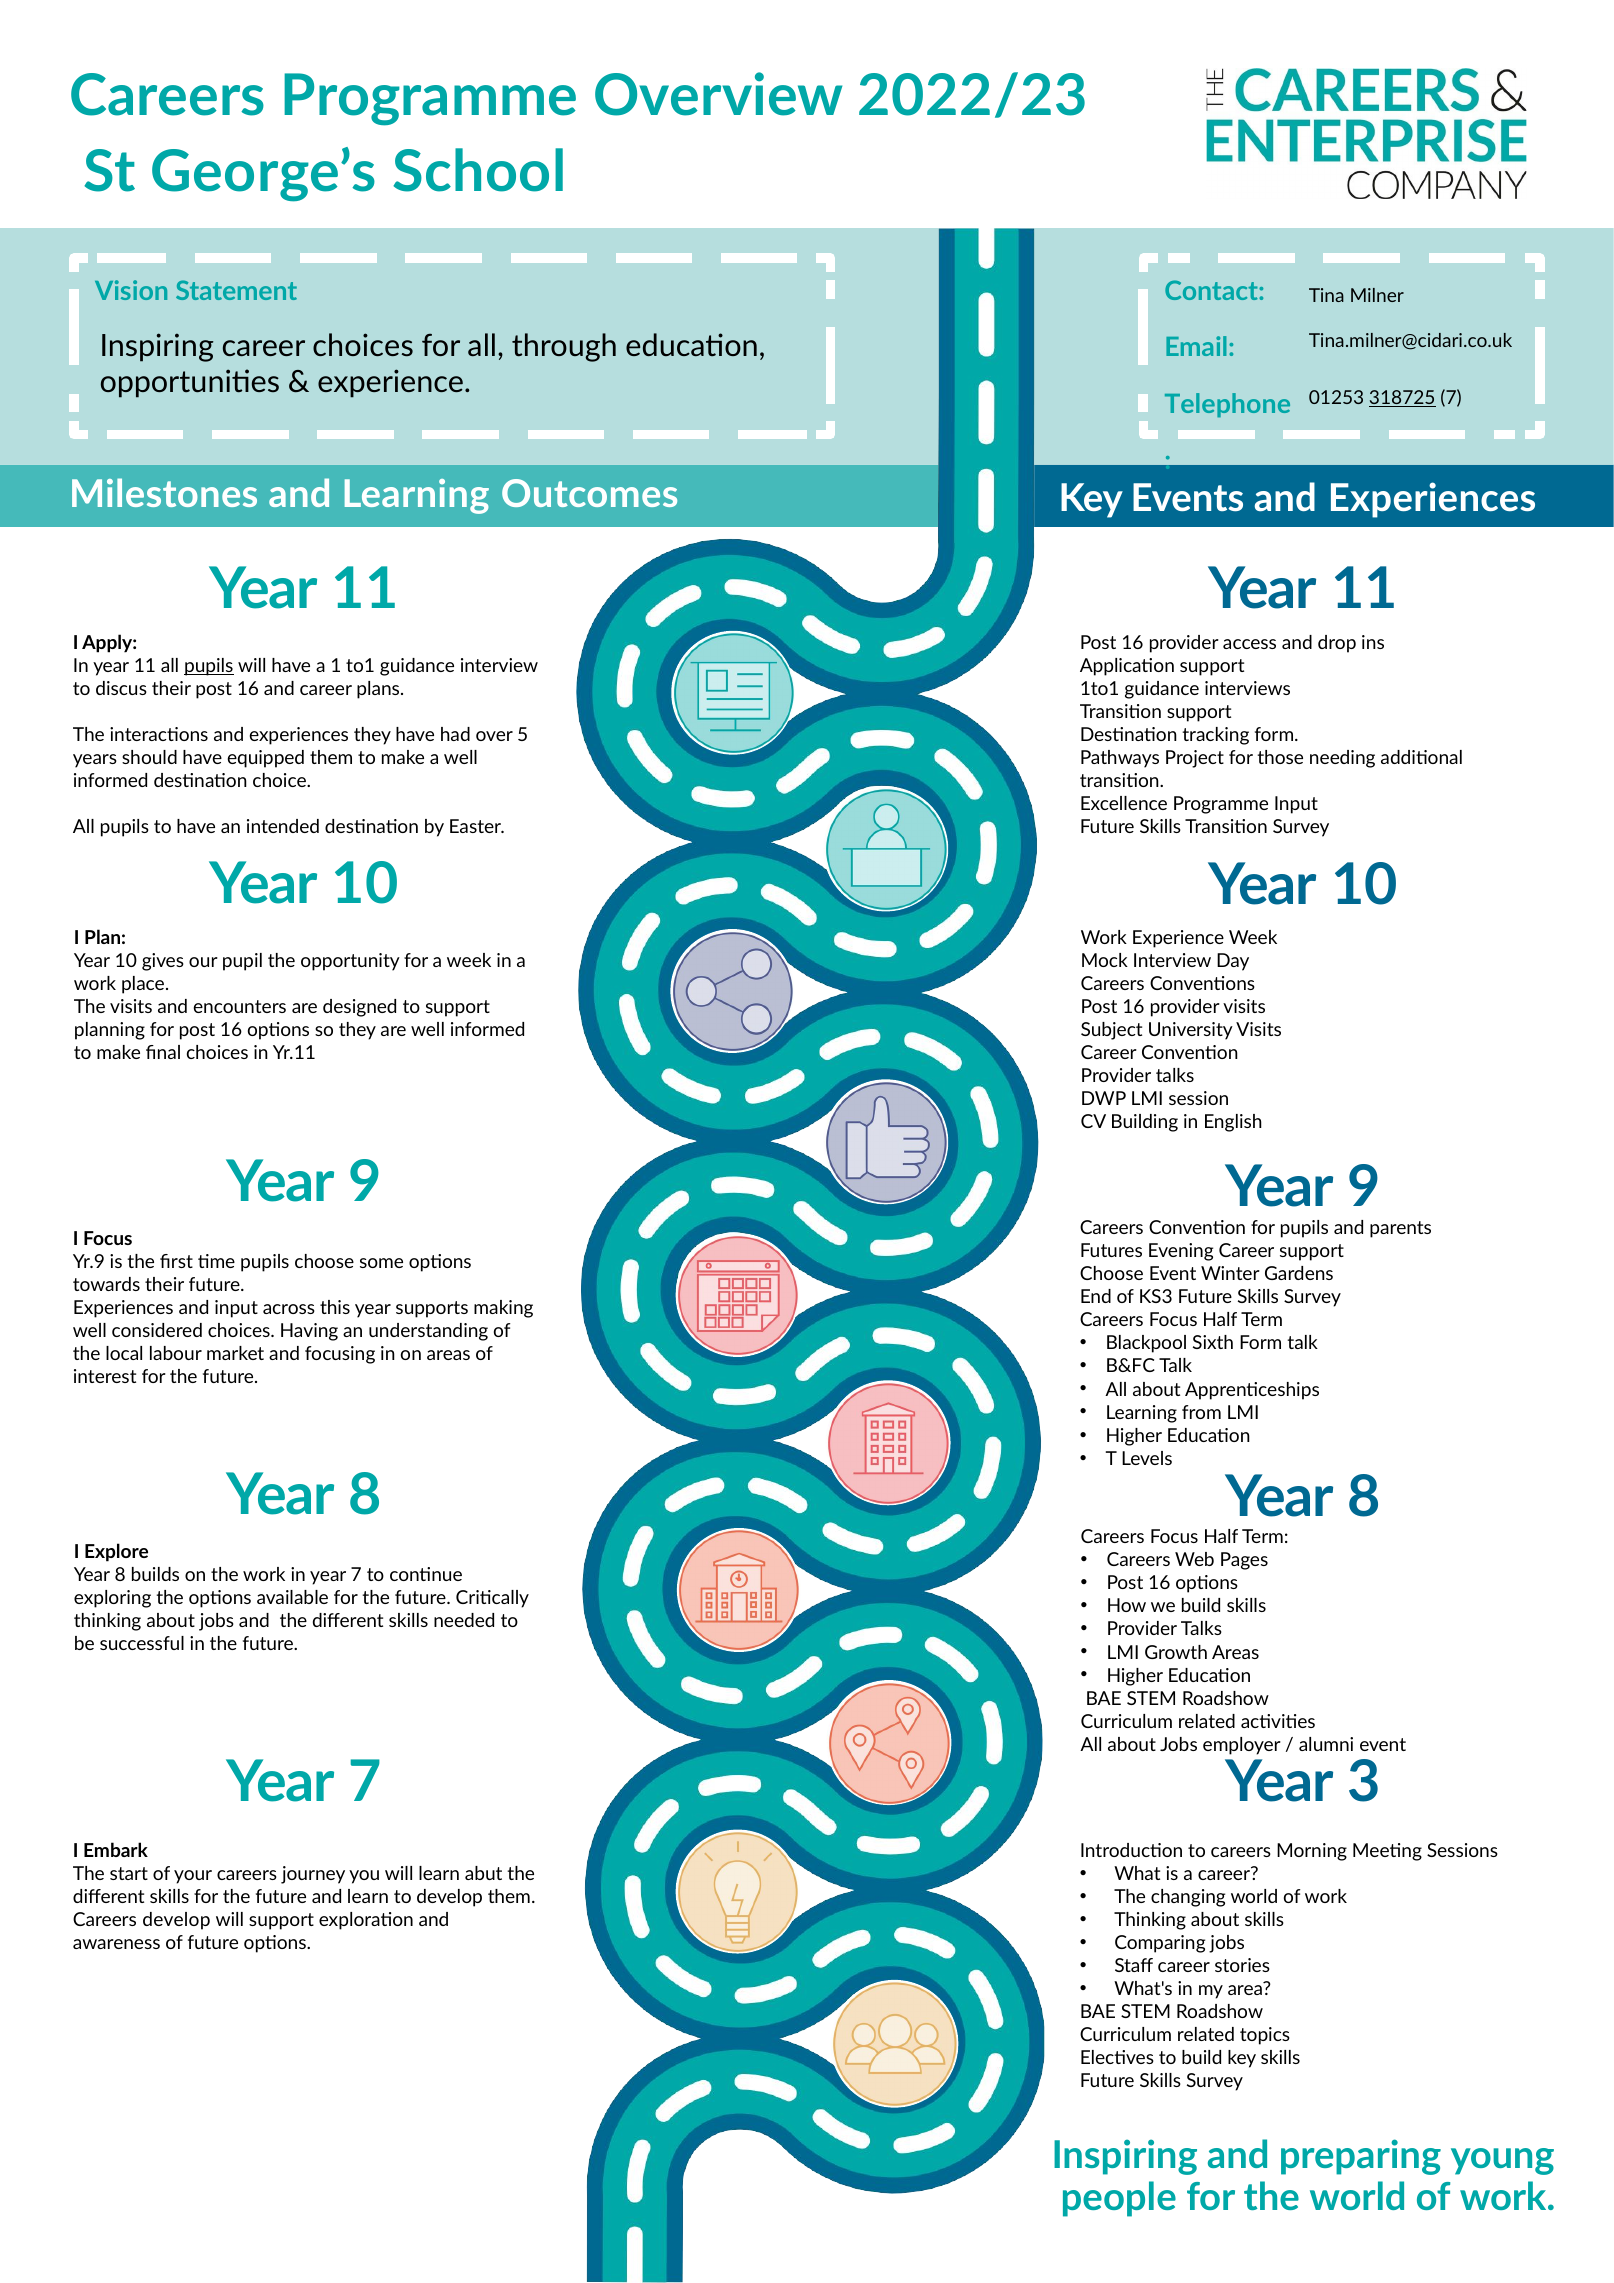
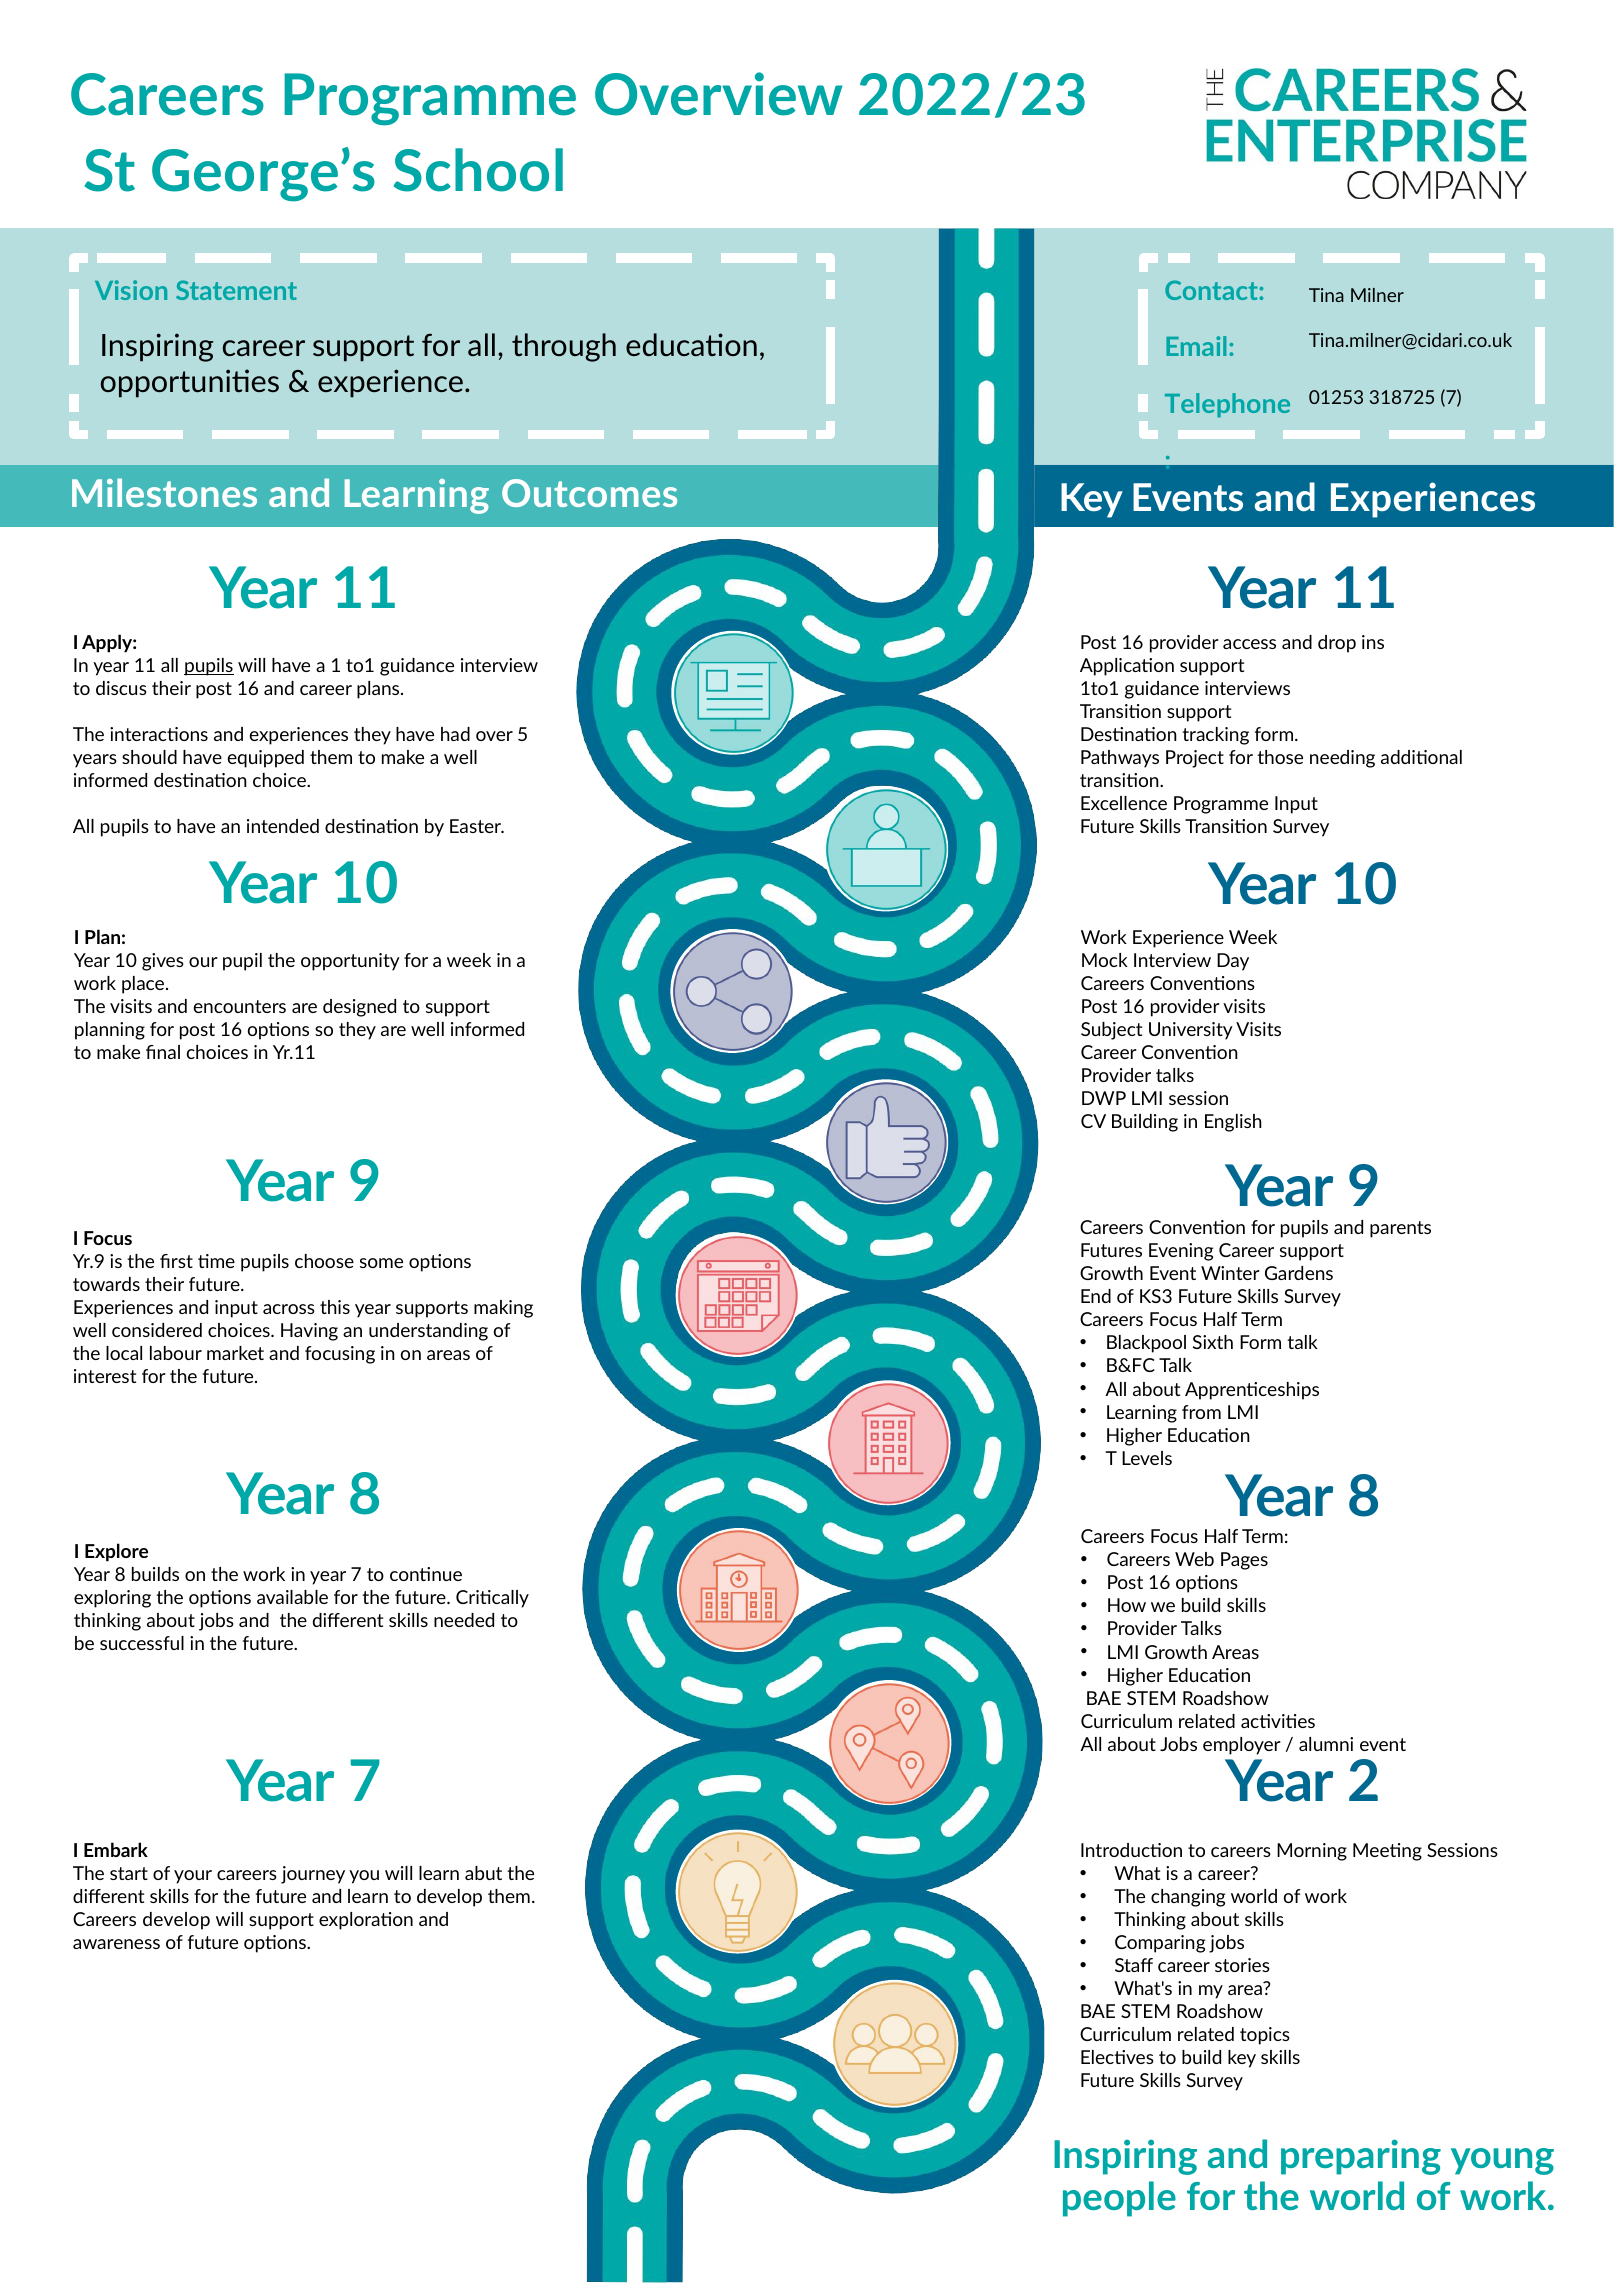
Inspiring career choices: choices -> support
318725 underline: present -> none
Choose at (1112, 1274): Choose -> Growth
3: 3 -> 2
